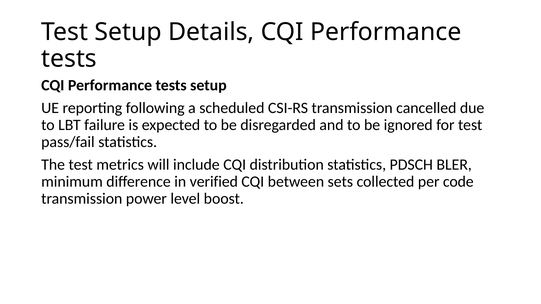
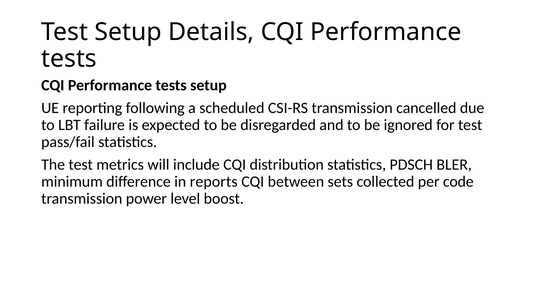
verified: verified -> reports
